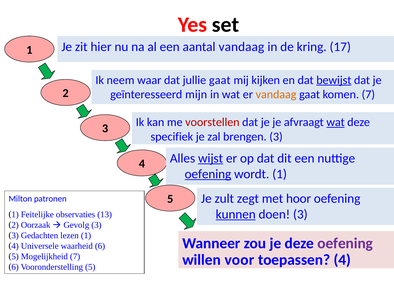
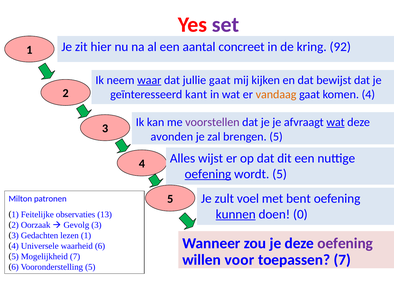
set colour: black -> purple
aantal vandaag: vandaag -> concreet
17: 17 -> 92
waar underline: none -> present
bewijst underline: present -> none
mijn: mijn -> kant
komen 7: 7 -> 4
voorstellen colour: red -> purple
specifiek: specifiek -> avonden
brengen 3: 3 -> 5
wijst underline: present -> none
wordt 1: 1 -> 5
zegt: zegt -> voel
hoor: hoor -> bent
doen 3: 3 -> 0
toepassen 4: 4 -> 7
